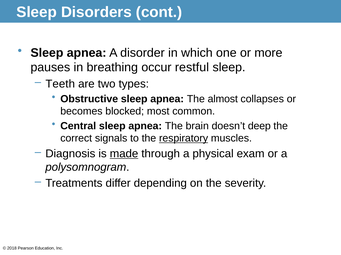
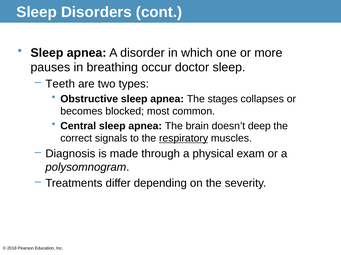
restful: restful -> doctor
almost: almost -> stages
made underline: present -> none
